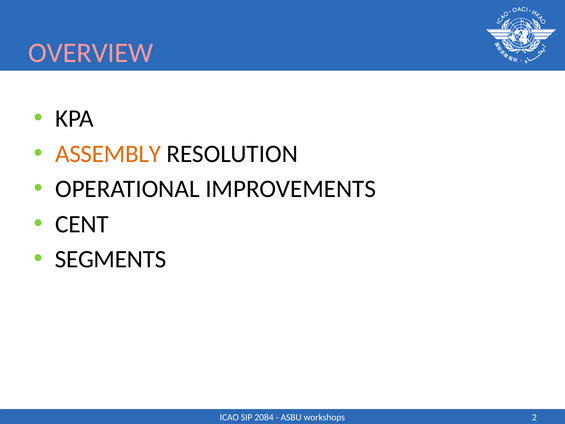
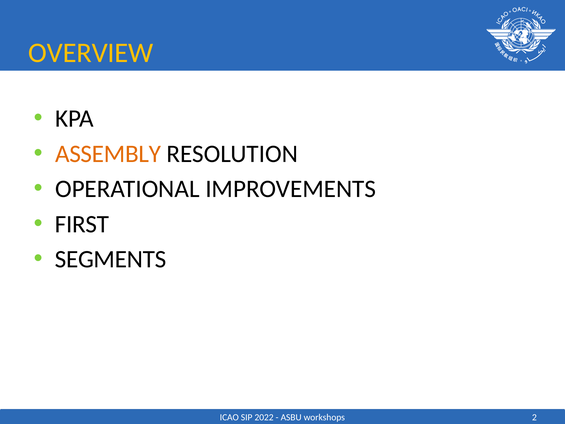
OVERVIEW colour: pink -> yellow
CENT: CENT -> FIRST
2084: 2084 -> 2022
